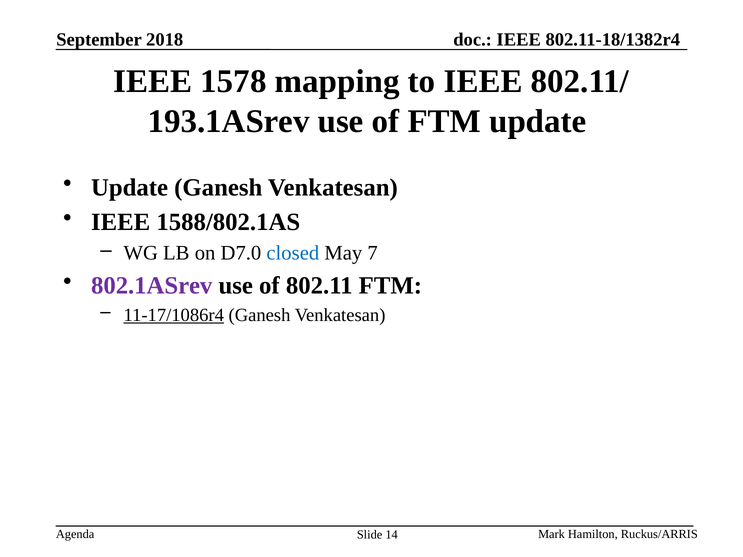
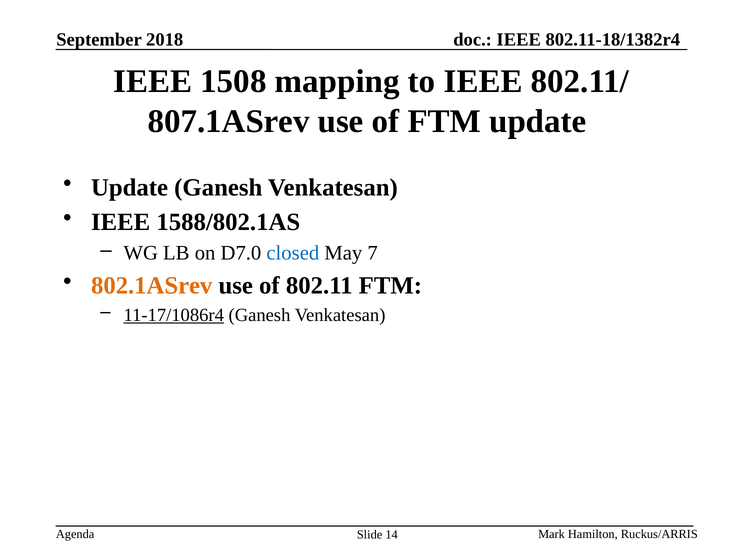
1578: 1578 -> 1508
193.1ASrev: 193.1ASrev -> 807.1ASrev
802.1ASrev colour: purple -> orange
